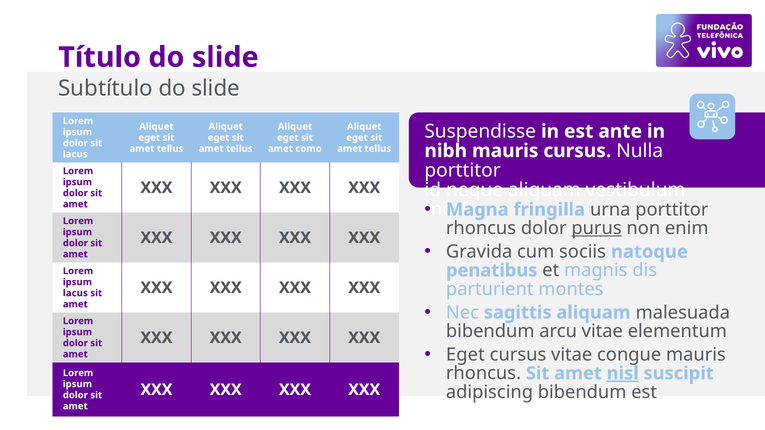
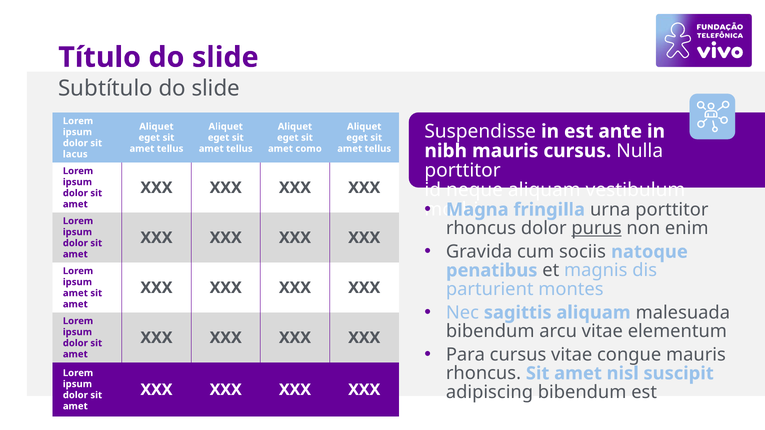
lacus at (75, 293): lacus -> amet
Eget at (465, 355): Eget -> Para
nisl underline: present -> none
